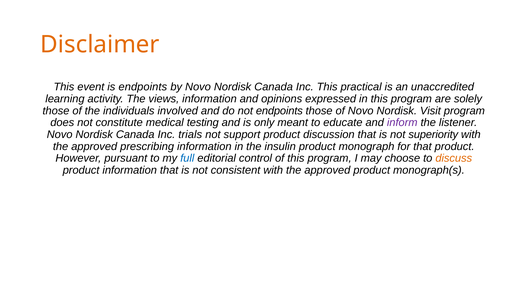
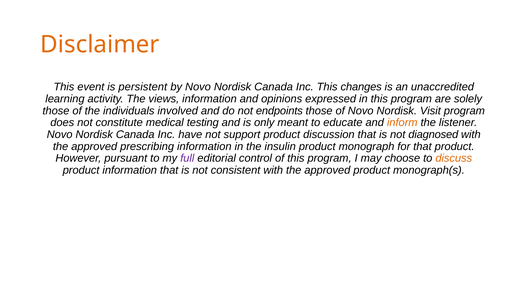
is endpoints: endpoints -> persistent
practical: practical -> changes
inform colour: purple -> orange
trials: trials -> have
superiority: superiority -> diagnosed
full colour: blue -> purple
